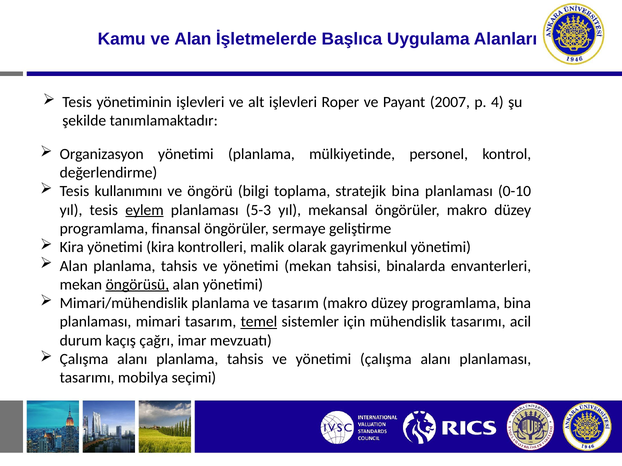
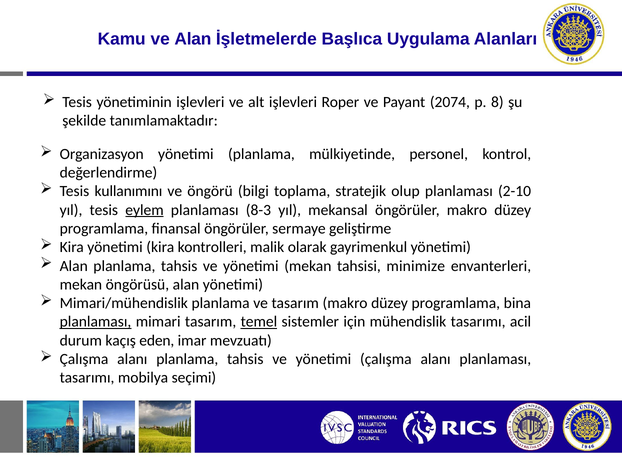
2007: 2007 -> 2074
4: 4 -> 8
stratejik bina: bina -> olup
0-10: 0-10 -> 2-10
5-3: 5-3 -> 8-3
binalarda: binalarda -> minimize
öngörüsü underline: present -> none
planlaması at (95, 322) underline: none -> present
çağrı: çağrı -> eden
